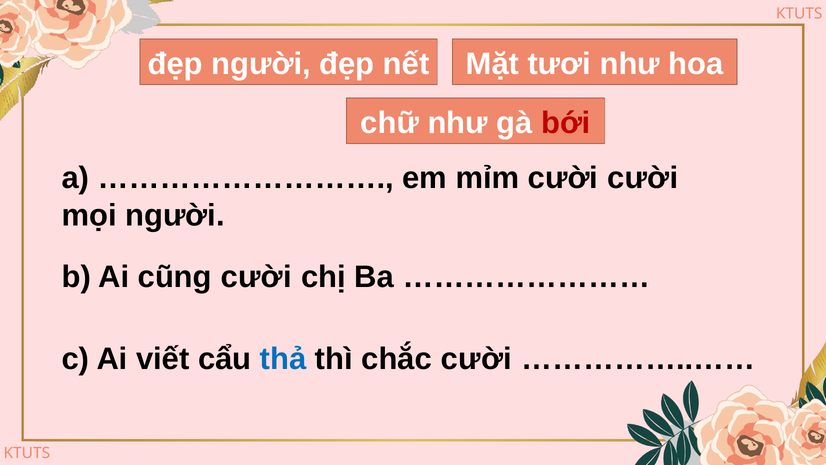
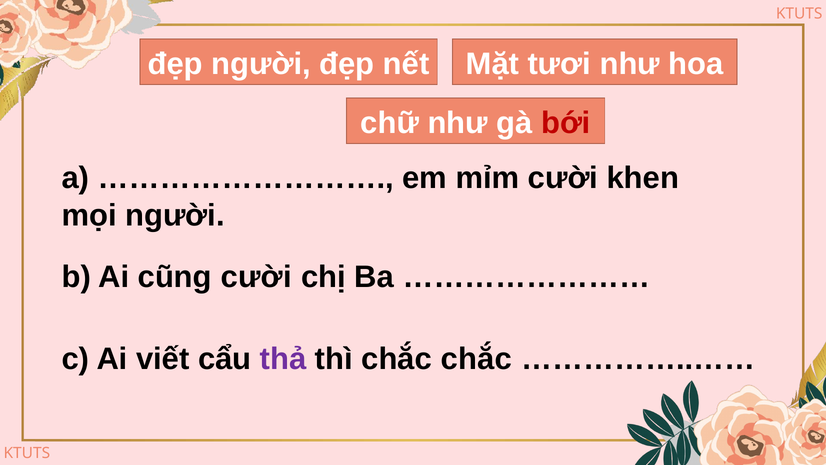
cười cười: cười -> khen
thả colour: blue -> purple
chắc cười: cười -> chắc
